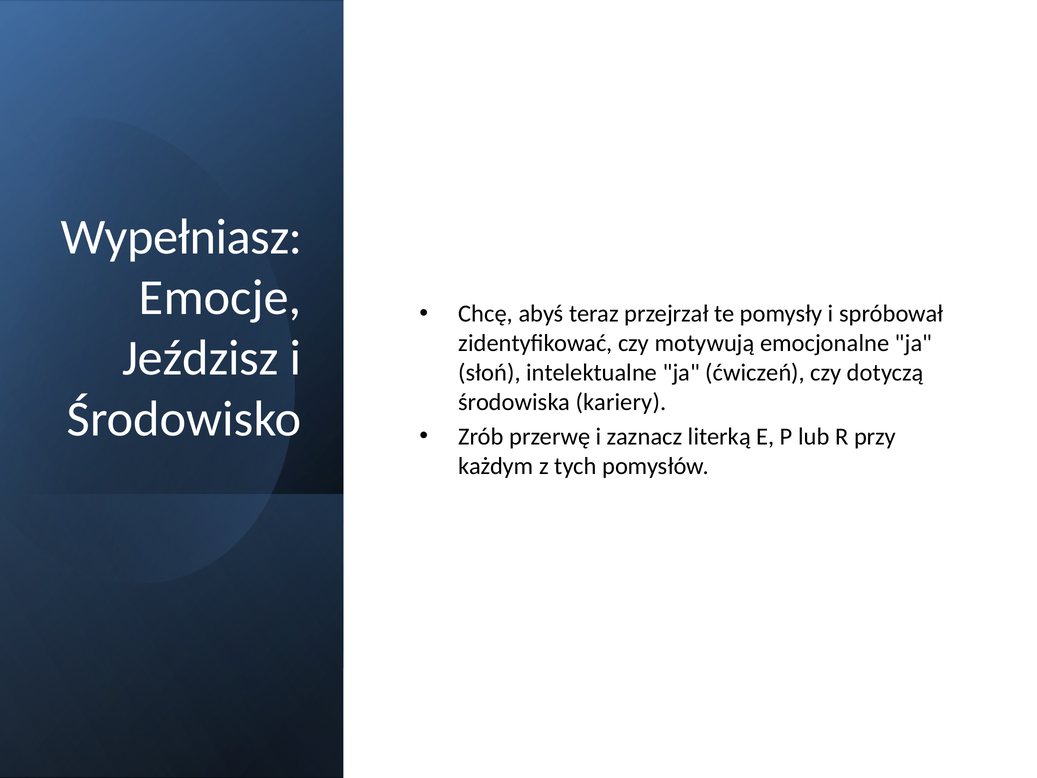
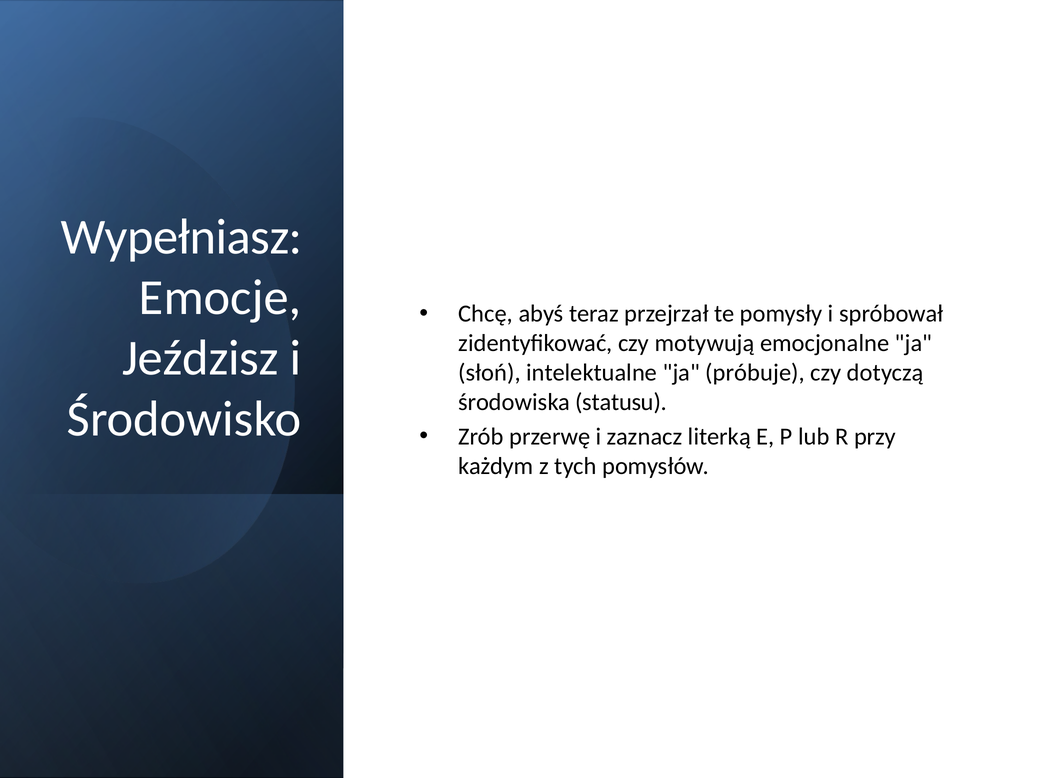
ćwiczeń: ćwiczeń -> próbuje
kariery: kariery -> statusu
